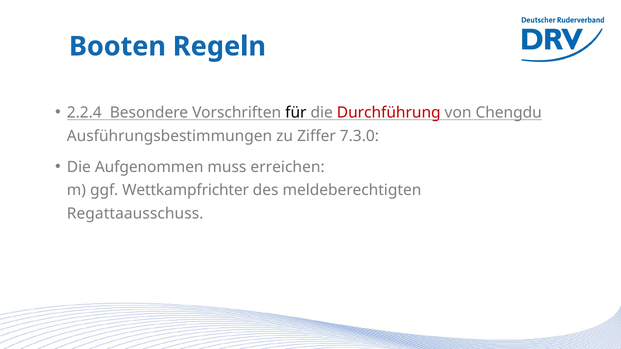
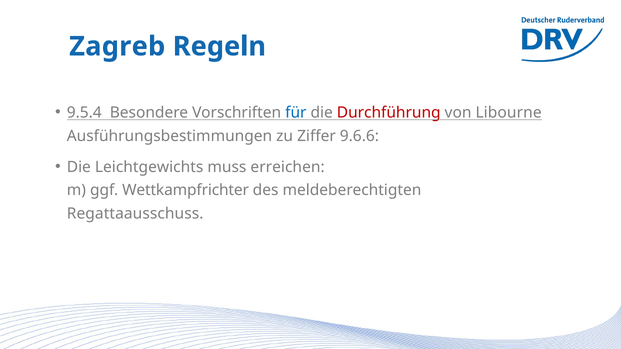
Booten: Booten -> Zagreb
2.2.4: 2.2.4 -> 9.5.4
für colour: black -> blue
Chengdu: Chengdu -> Libourne
7.3.0: 7.3.0 -> 9.6.6
Aufgenommen: Aufgenommen -> Leichtgewichts
